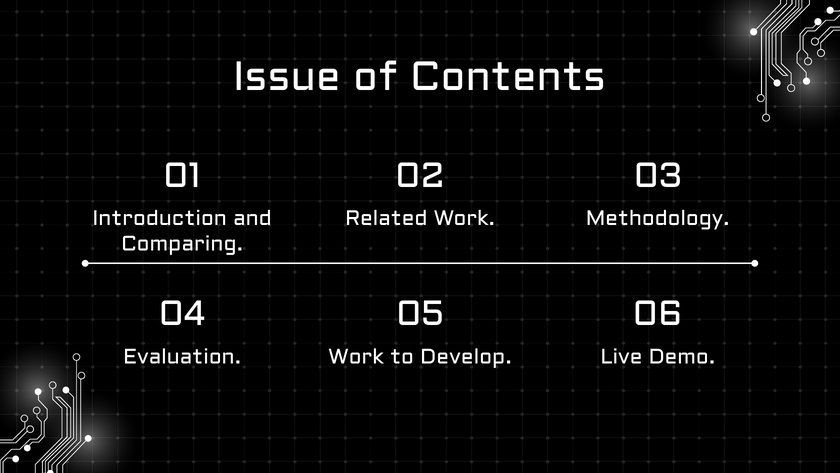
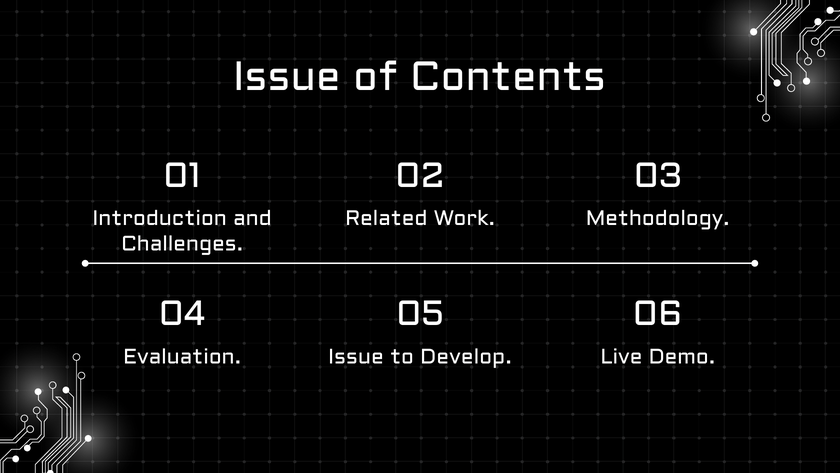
Comparing: Comparing -> Challenges
Work at (356, 356): Work -> Issue
